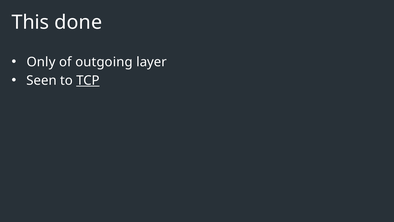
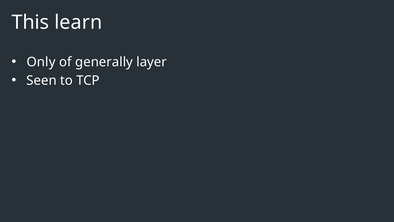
done: done -> learn
outgoing: outgoing -> generally
TCP underline: present -> none
